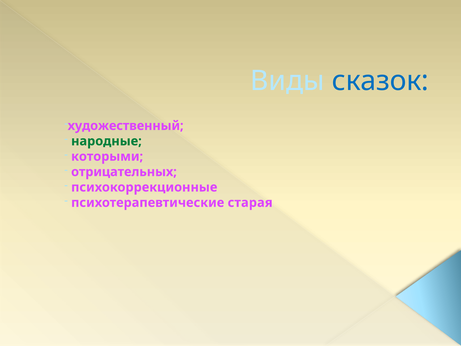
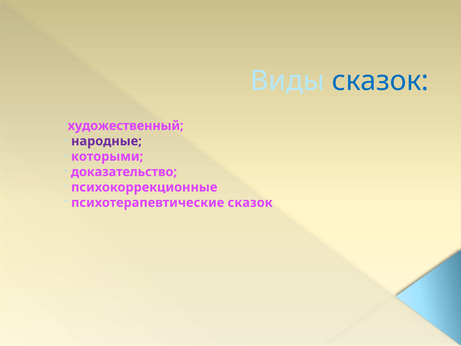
народные colour: green -> purple
отрицательных: отрицательных -> доказательство
психотерапевтические старая: старая -> сказок
